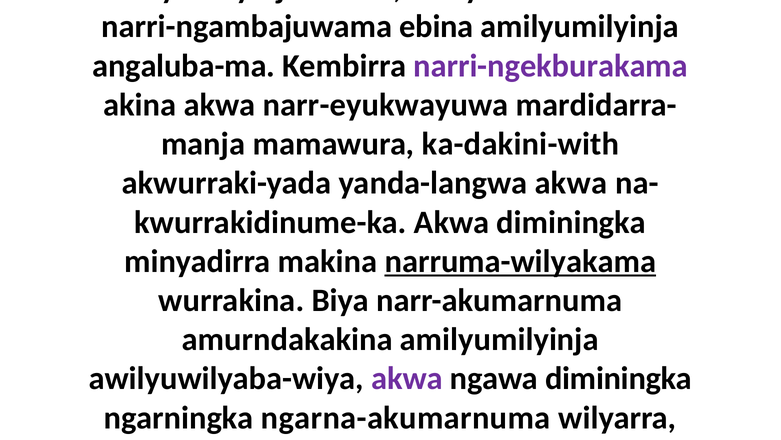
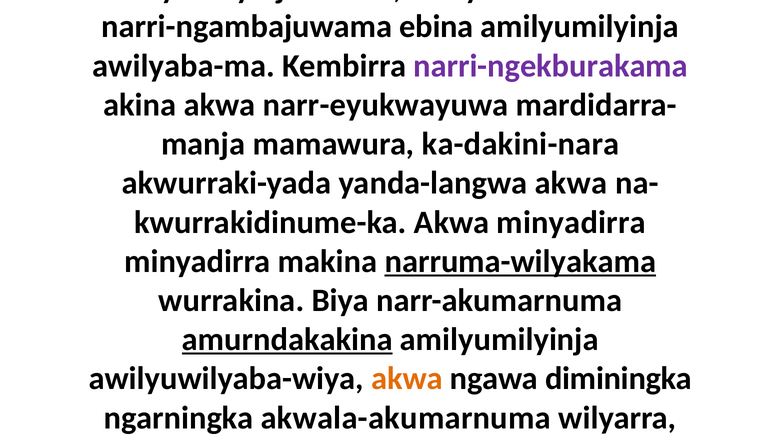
angaluba-ma: angaluba-ma -> awilyaba-ma
ka-dakini-with: ka-dakini-with -> ka-dakini-nara
Akwa diminingka: diminingka -> minyadirra
amurndakakina at (287, 339) underline: none -> present
akwa at (407, 378) colour: purple -> orange
ngarna-akumarnuma: ngarna-akumarnuma -> akwala-akumarnuma
